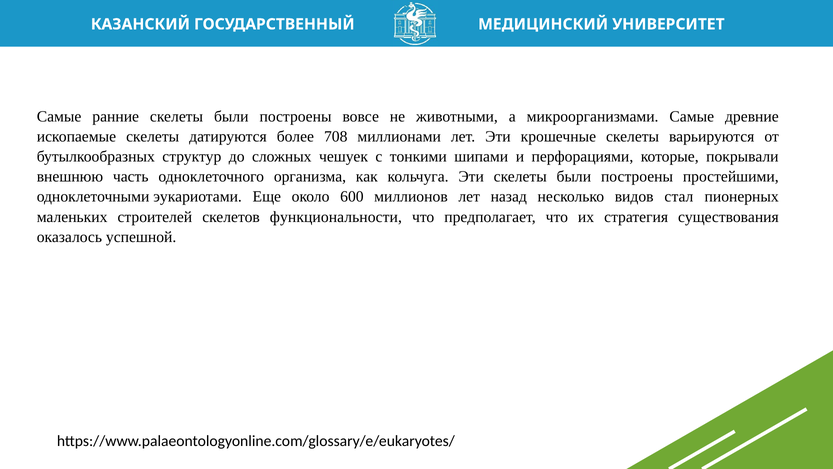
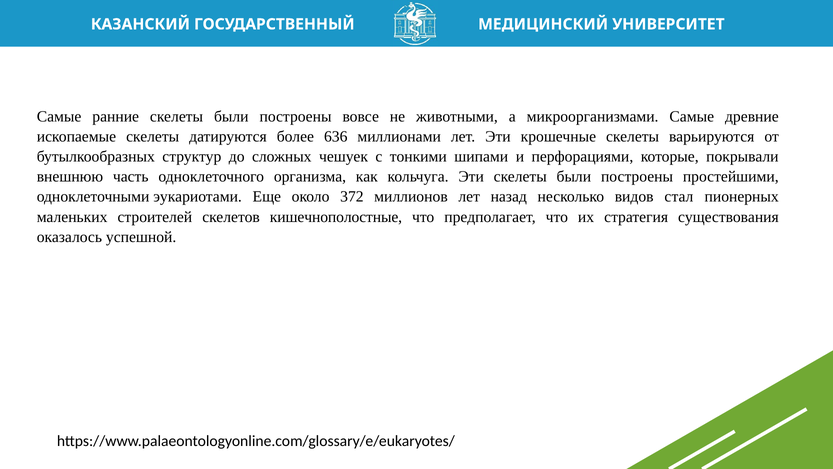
708: 708 -> 636
600: 600 -> 372
функциональности: функциональности -> кишечнополостные
